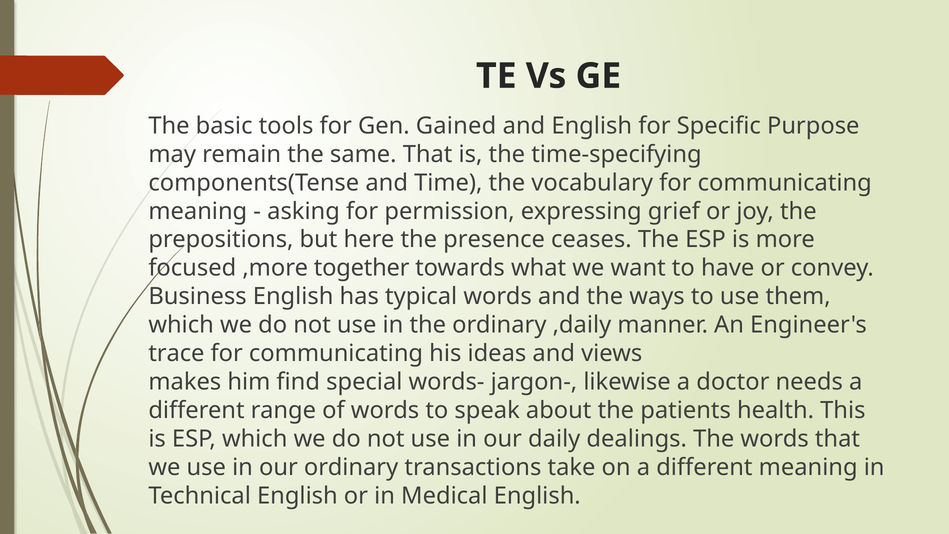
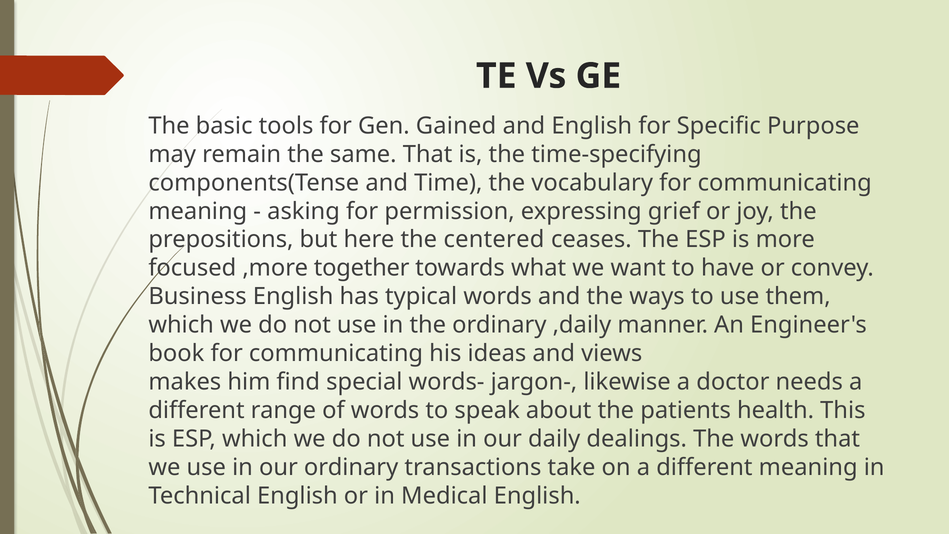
presence: presence -> centered
trace: trace -> book
